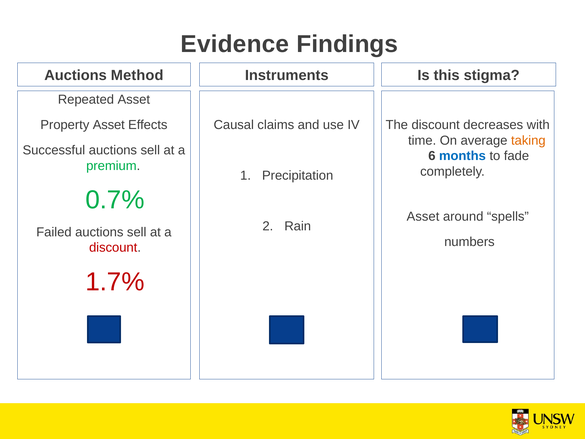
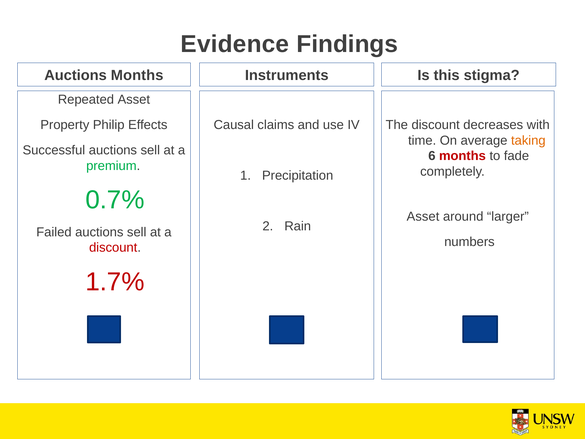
Auctions Method: Method -> Months
Property Asset: Asset -> Philip
months at (462, 156) colour: blue -> red
spells: spells -> larger
